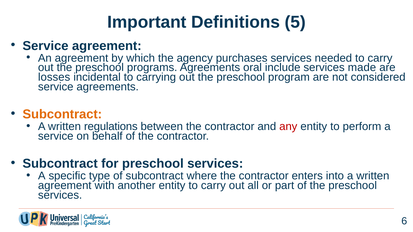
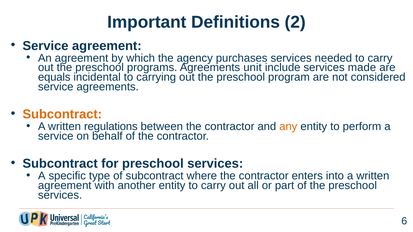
5: 5 -> 2
oral: oral -> unit
losses: losses -> equals
any colour: red -> orange
